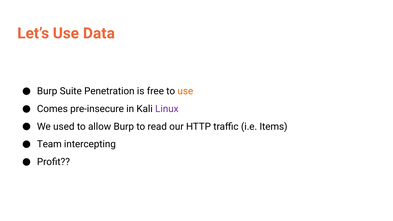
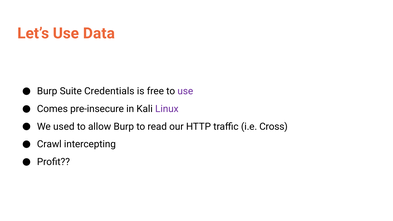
Penetration: Penetration -> Credentials
use at (185, 91) colour: orange -> purple
Items: Items -> Cross
Team: Team -> Crawl
